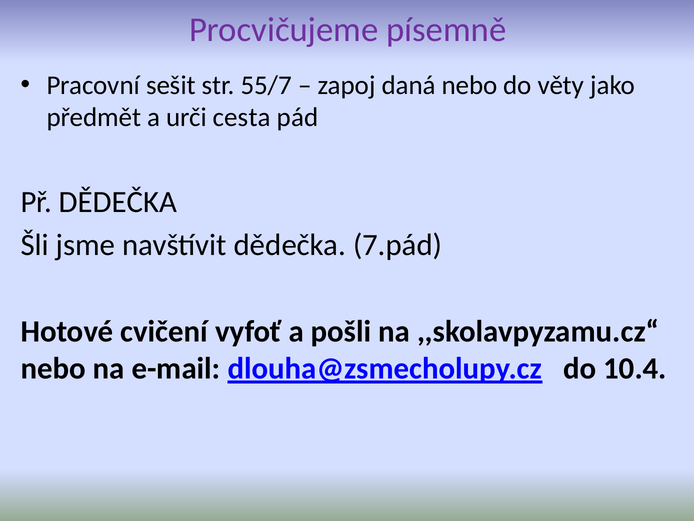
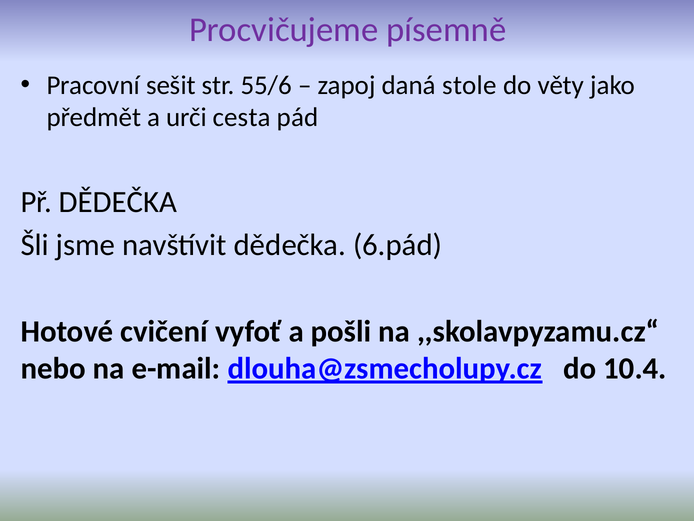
55/7: 55/7 -> 55/6
daná nebo: nebo -> stole
7.pád: 7.pád -> 6.pád
